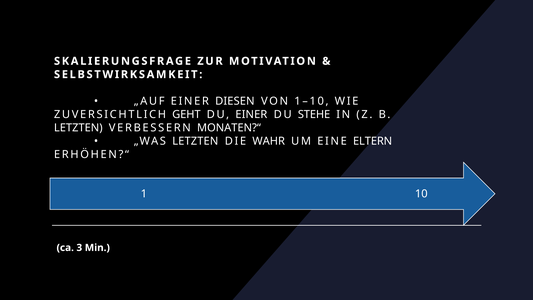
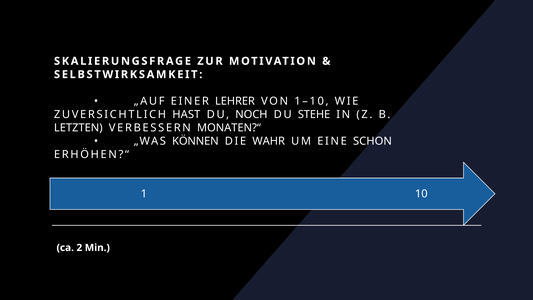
DIESEN: DIESEN -> LEHRER
GEHT: GEHT -> HAST
DU EINER: EINER -> NOCH
„WAS LETZTEN: LETZTEN -> KÖNNEN
ELTERN: ELTERN -> SCHON
3: 3 -> 2
